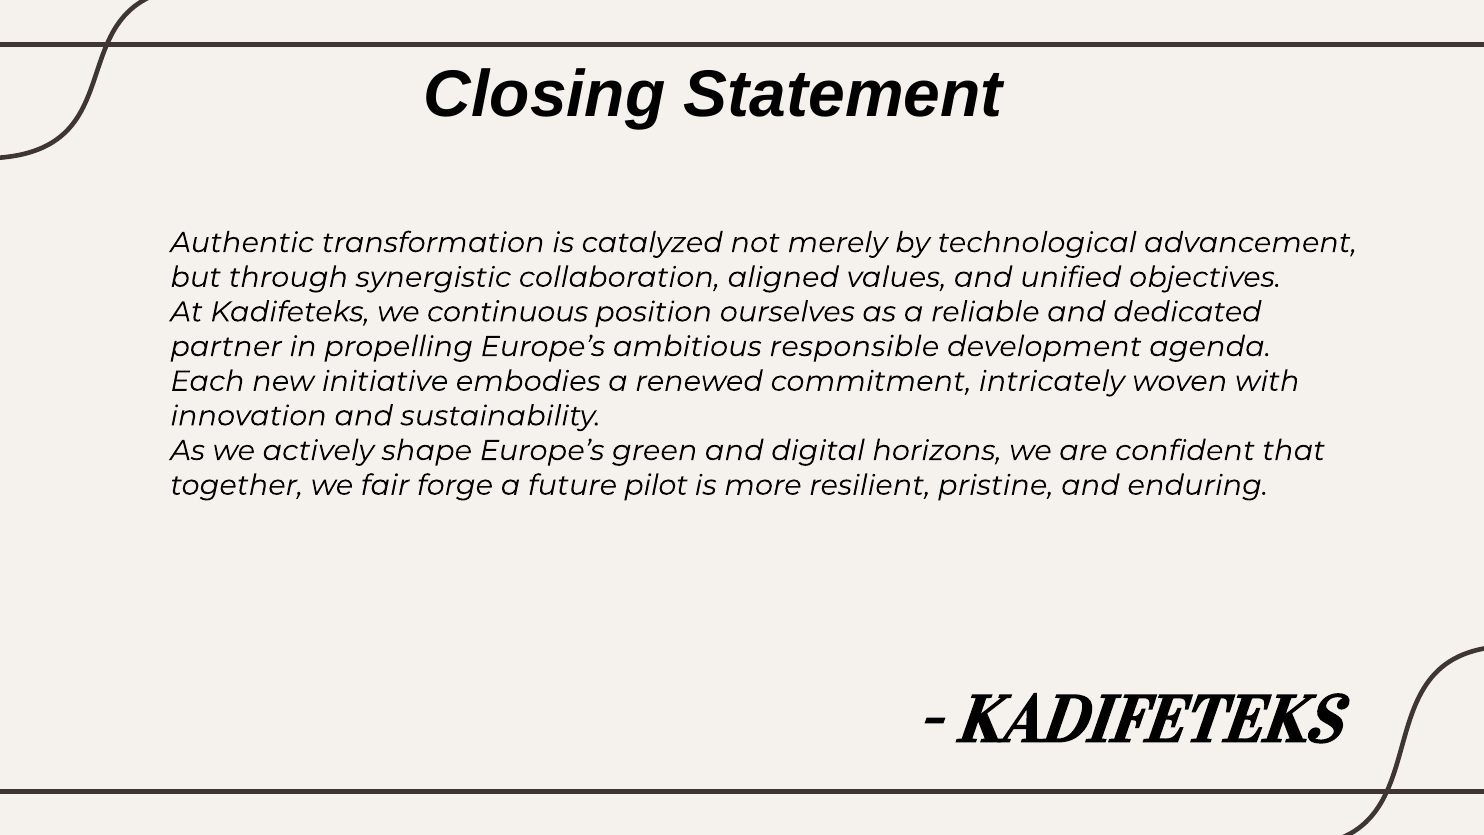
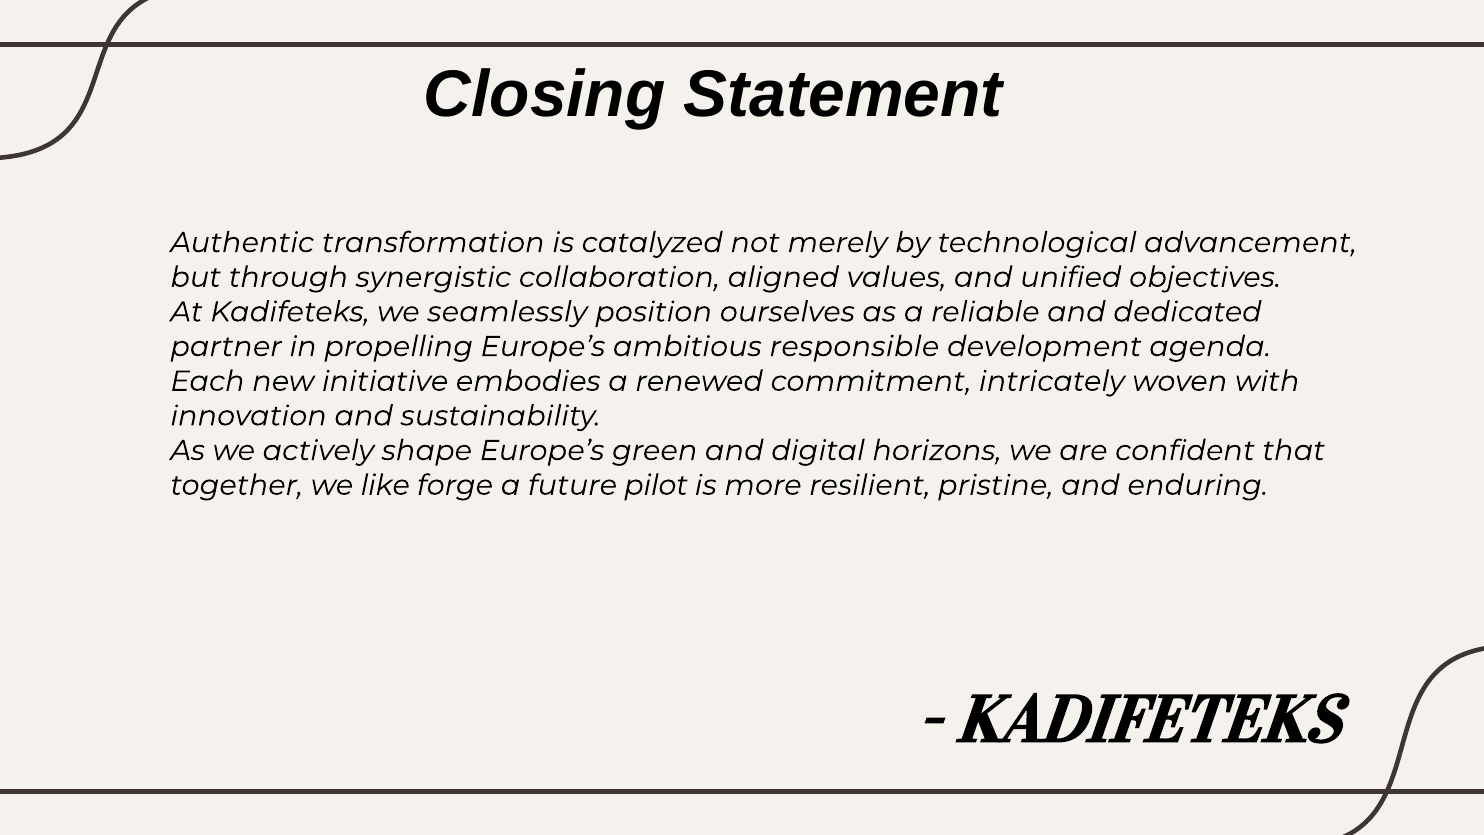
continuous: continuous -> seamlessly
fair: fair -> like
